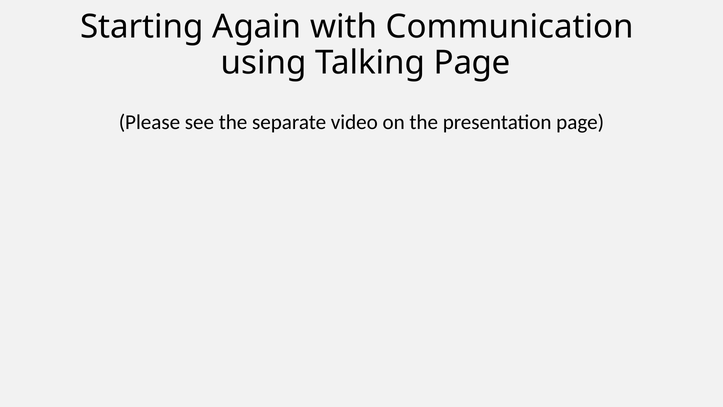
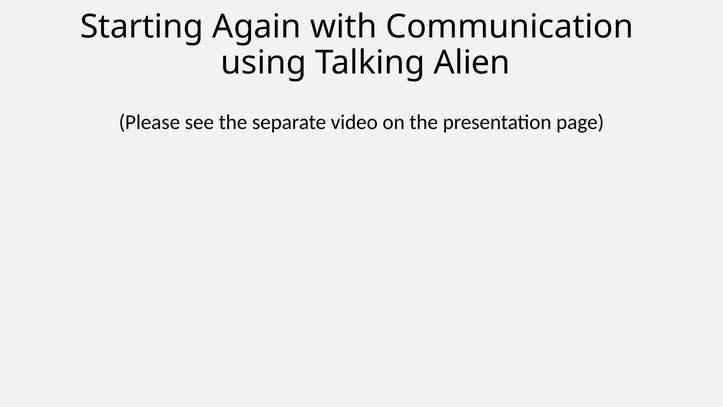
Talking Page: Page -> Alien
